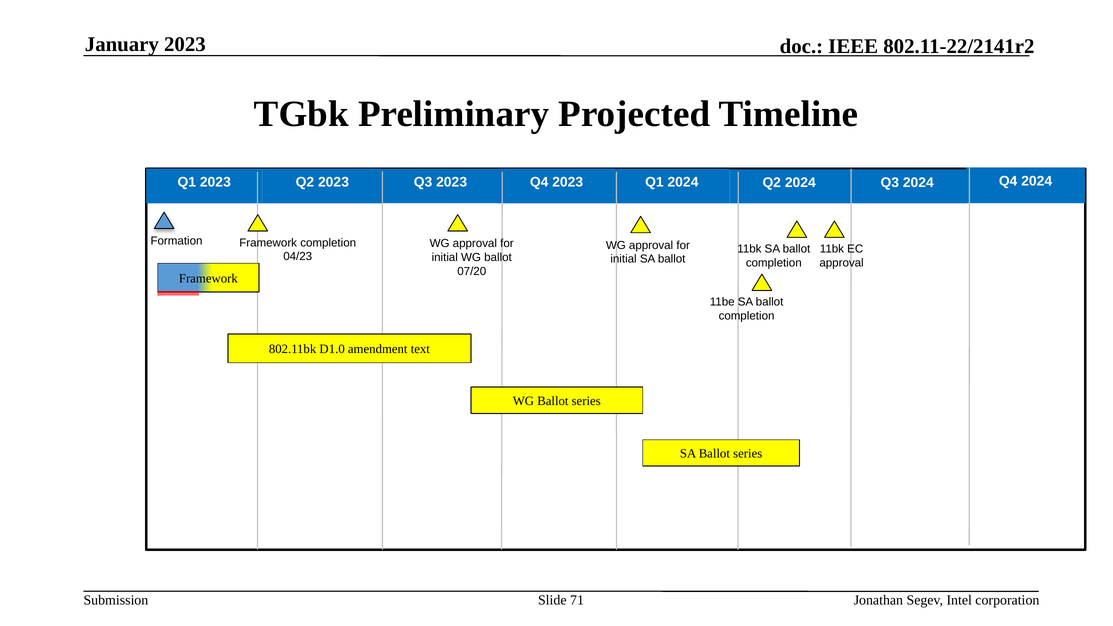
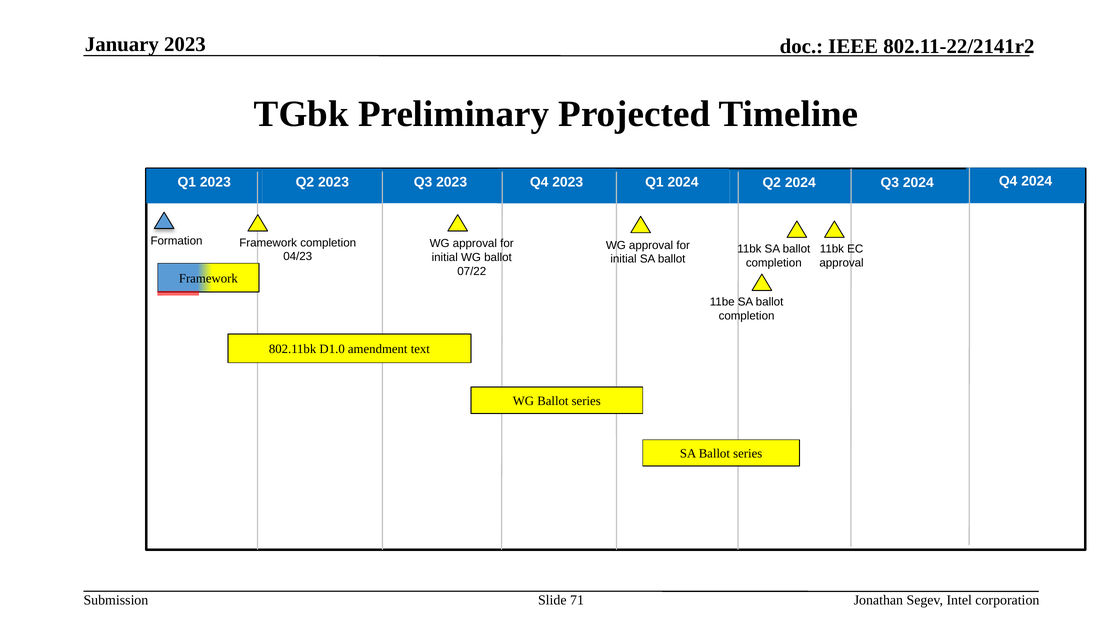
07/20: 07/20 -> 07/22
